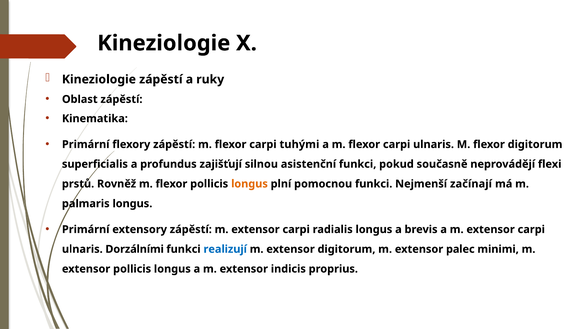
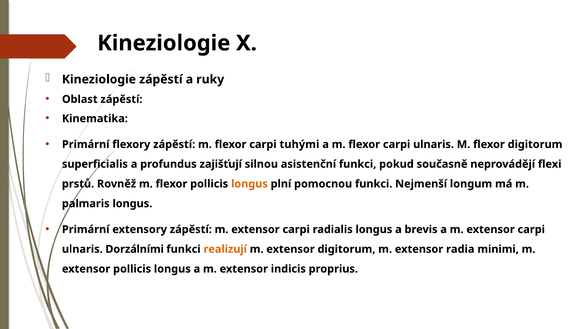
začínají: začínají -> longum
realizují colour: blue -> orange
palec: palec -> radia
